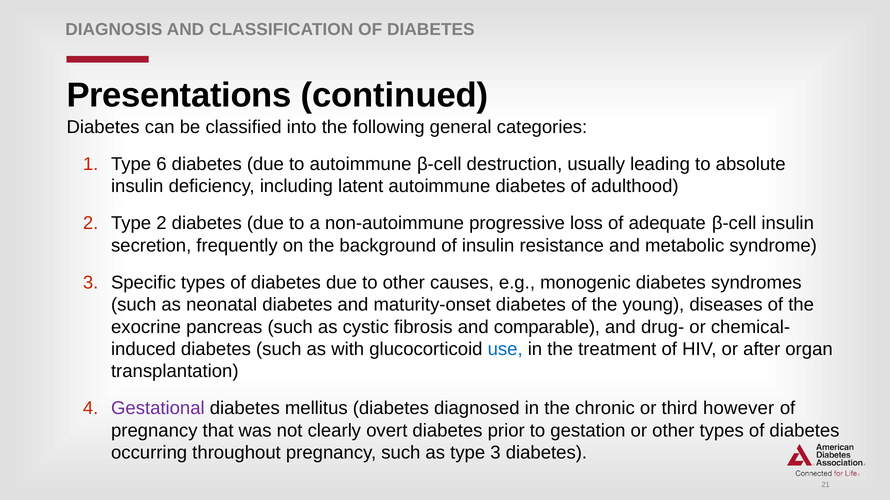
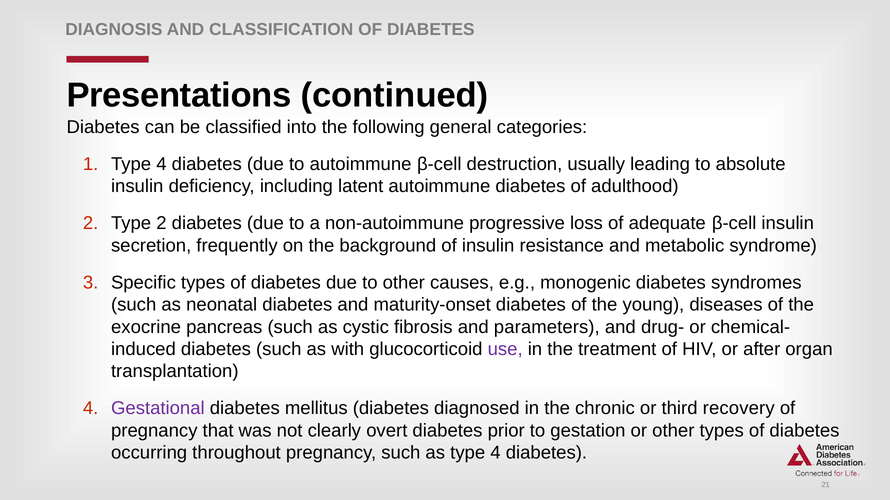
1 Type 6: 6 -> 4
comparable: comparable -> parameters
use colour: blue -> purple
however: however -> recovery
as type 3: 3 -> 4
